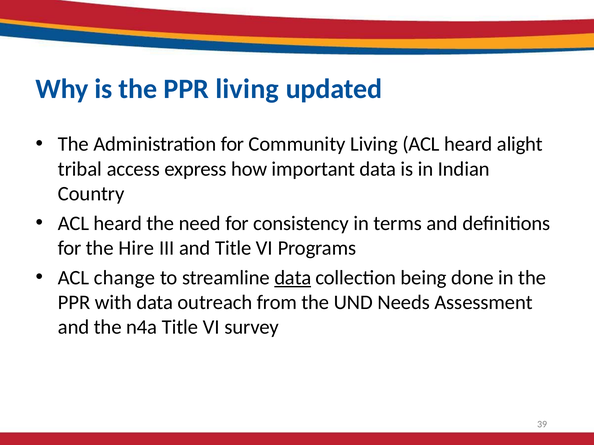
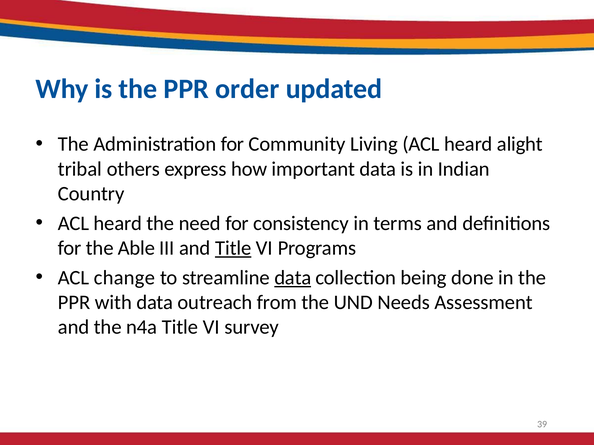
PPR living: living -> order
access: access -> others
Hire: Hire -> Able
Title at (233, 248) underline: none -> present
